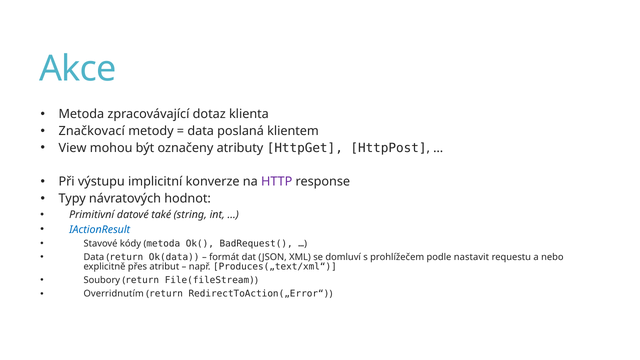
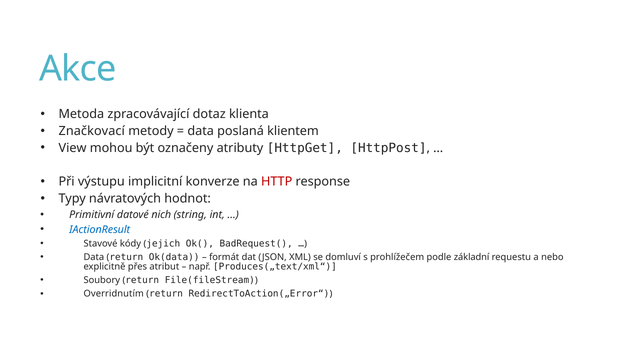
HTTP colour: purple -> red
také: také -> nich
metoda at (163, 244): metoda -> jejich
nastavit: nastavit -> základní
